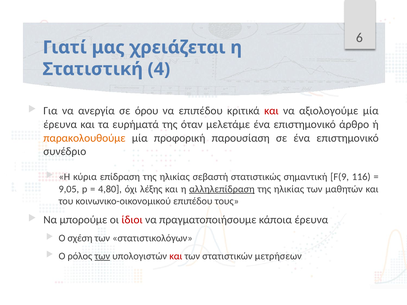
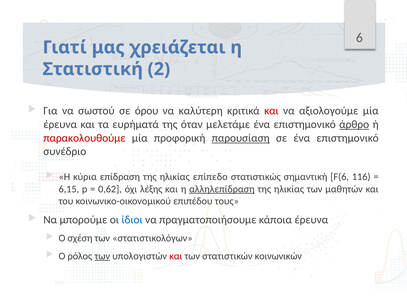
4: 4 -> 2
ανεργία: ανεργία -> σωστού
να επιπέδου: επιπέδου -> καλύτερη
άρθρο underline: none -> present
παρακολουθούμε colour: orange -> red
παρουσίαση underline: none -> present
σεβαστή: σεβαστή -> επίπεδο
F(9: F(9 -> F(6
9,05: 9,05 -> 6,15
4,80: 4,80 -> 0,62
ίδιοι colour: red -> blue
μετρήσεων: μετρήσεων -> κοινωνικών
